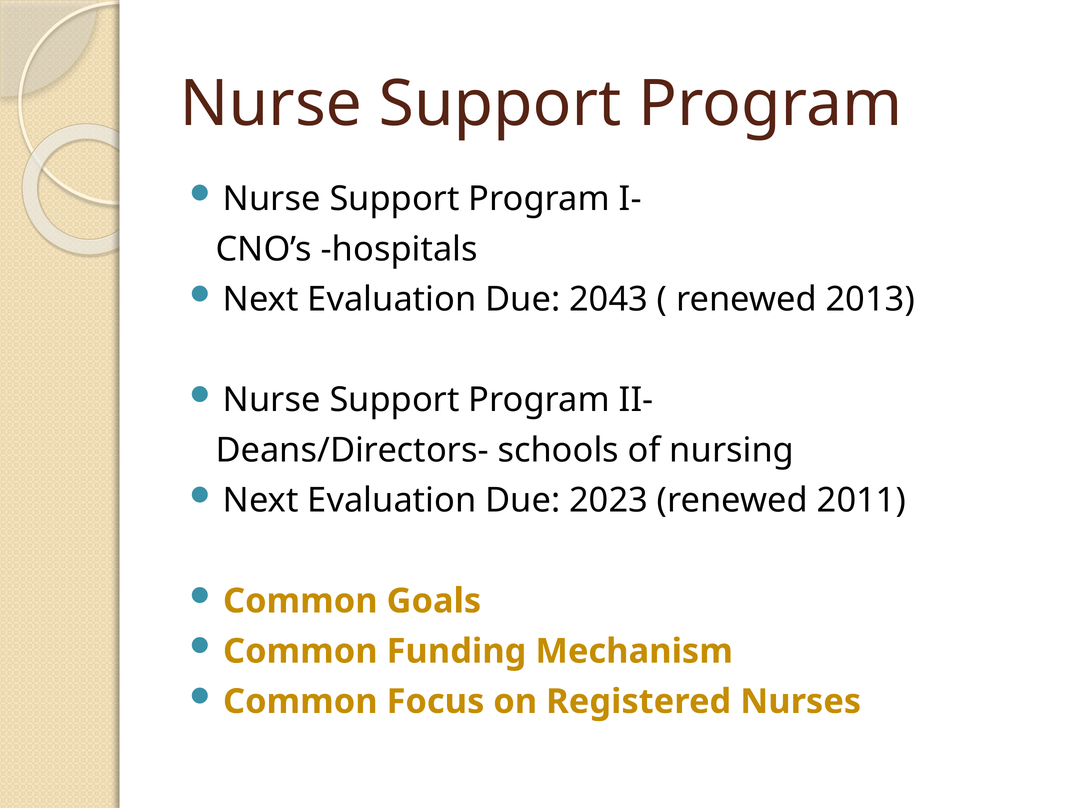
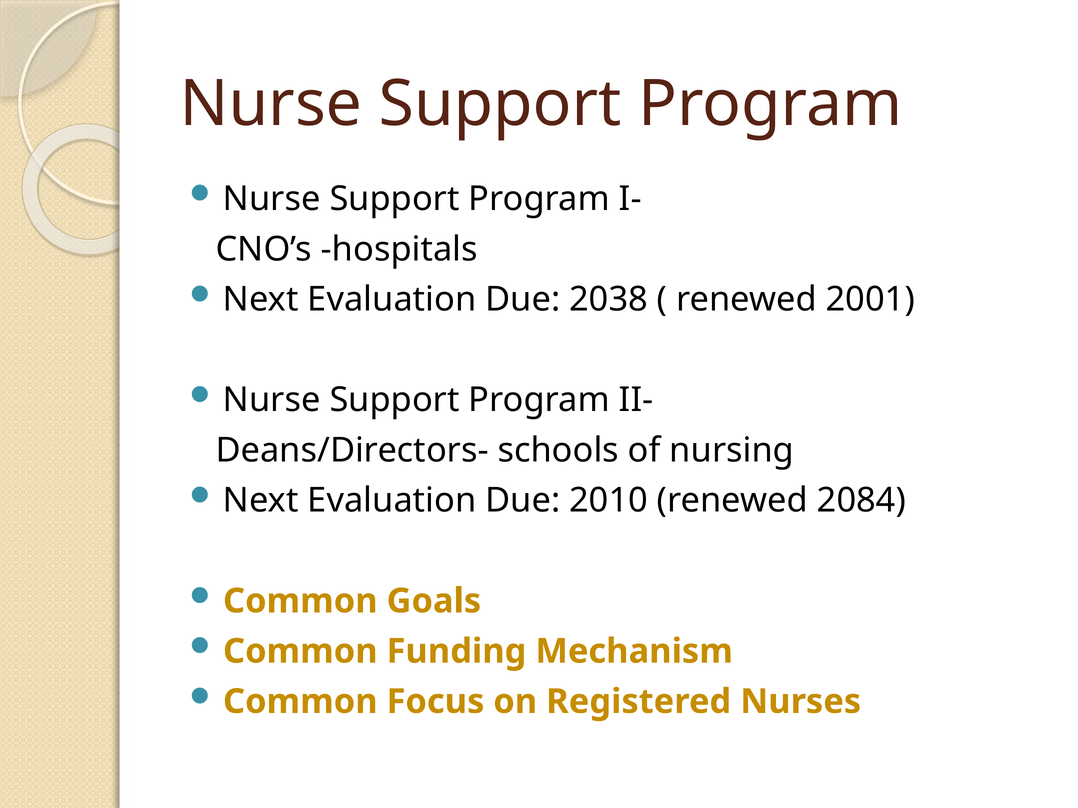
2043: 2043 -> 2038
2013: 2013 -> 2001
2023: 2023 -> 2010
2011: 2011 -> 2084
